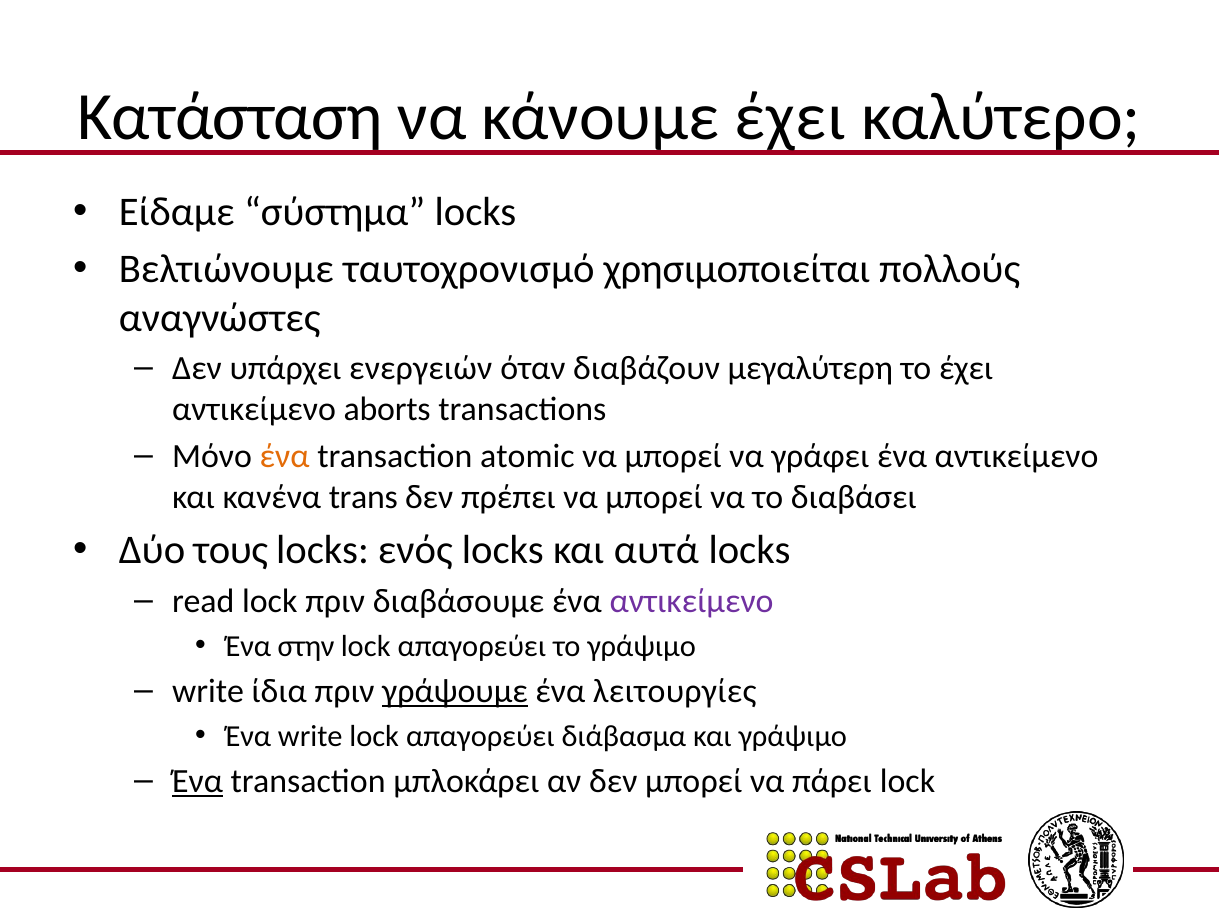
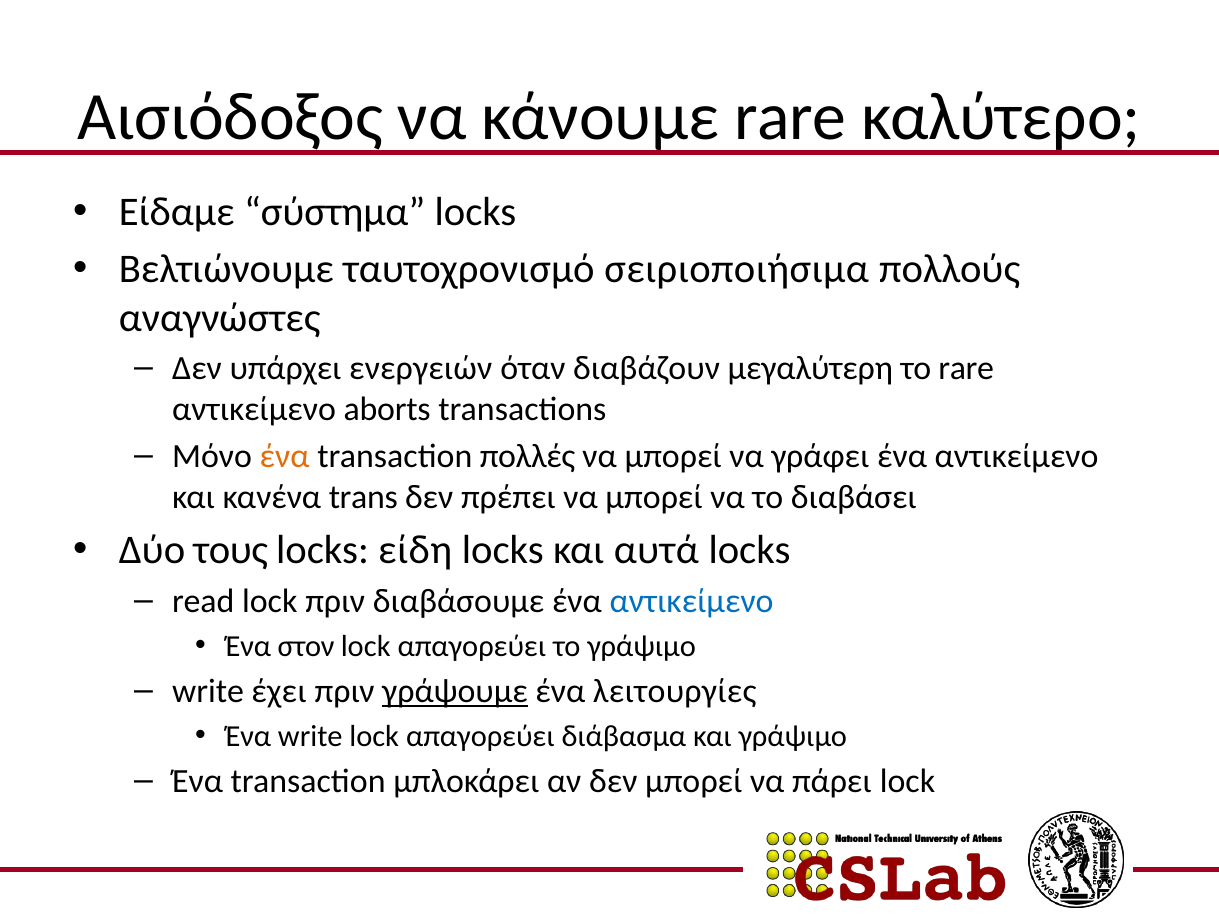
Κατάσταση: Κατάσταση -> Αισιόδοξος
κάνουμε έχει: έχει -> rare
χρησιμοποιείται: χρησιμοποιείται -> σειριοποιήσιμα
το έχει: έχει -> rare
atomic: atomic -> πολλές
ενός: ενός -> είδη
αντικείμενο at (692, 602) colour: purple -> blue
στην: στην -> στον
ίδια: ίδια -> έχει
Ένα at (198, 782) underline: present -> none
